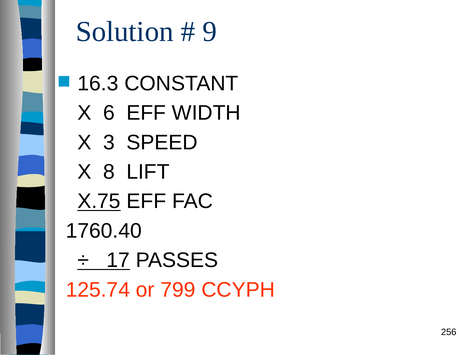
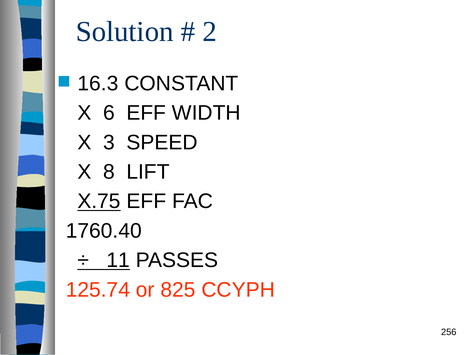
9: 9 -> 2
17: 17 -> 11
799: 799 -> 825
